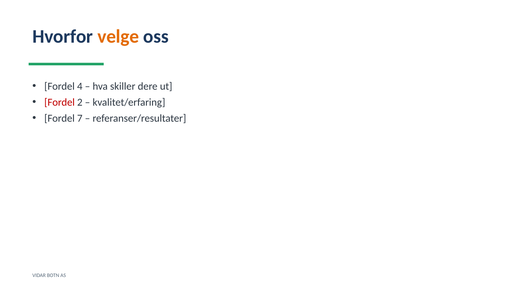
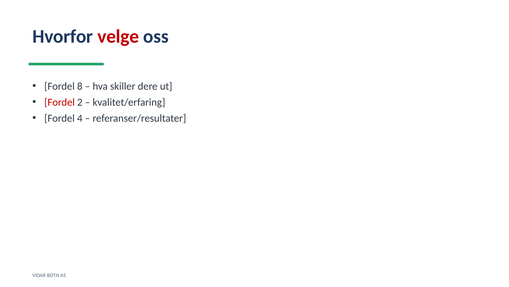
velge colour: orange -> red
4: 4 -> 8
7: 7 -> 4
